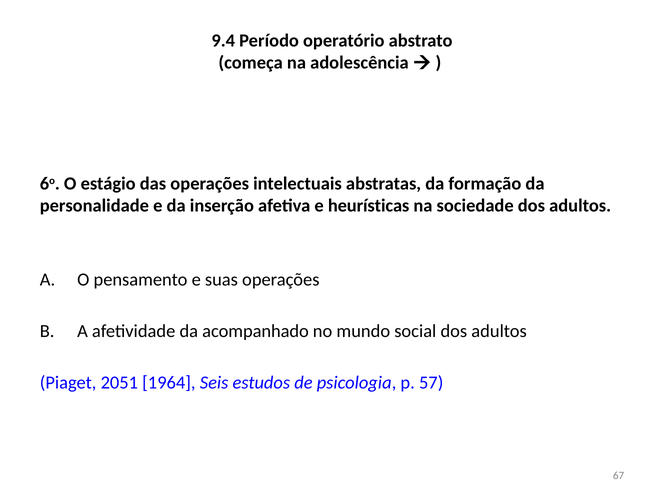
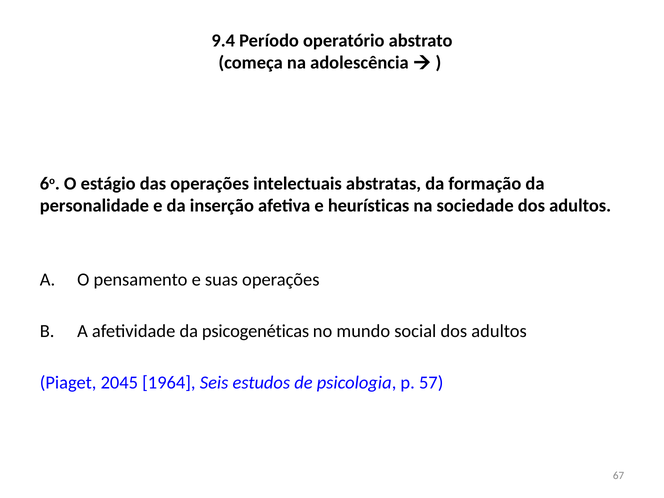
acompanhado: acompanhado -> psicogenéticas
2051: 2051 -> 2045
